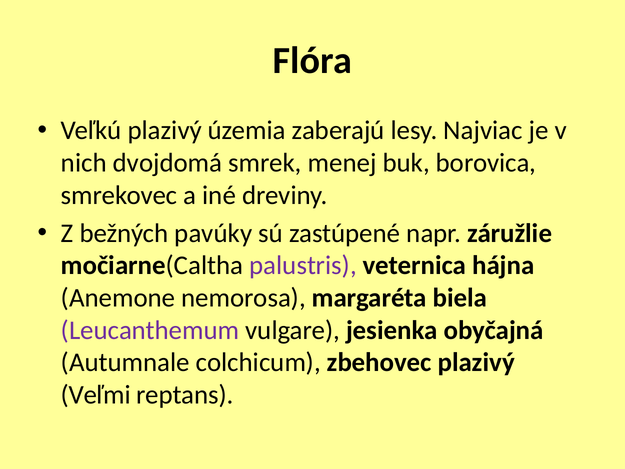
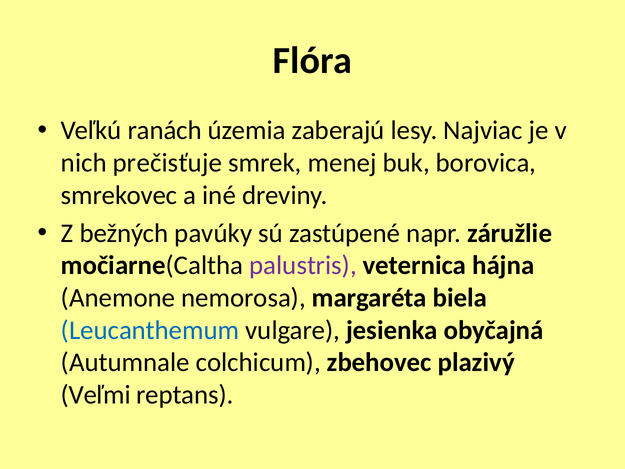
Veľkú plazivý: plazivý -> ranách
dvojdomá: dvojdomá -> prečisťuje
Leucanthemum colour: purple -> blue
